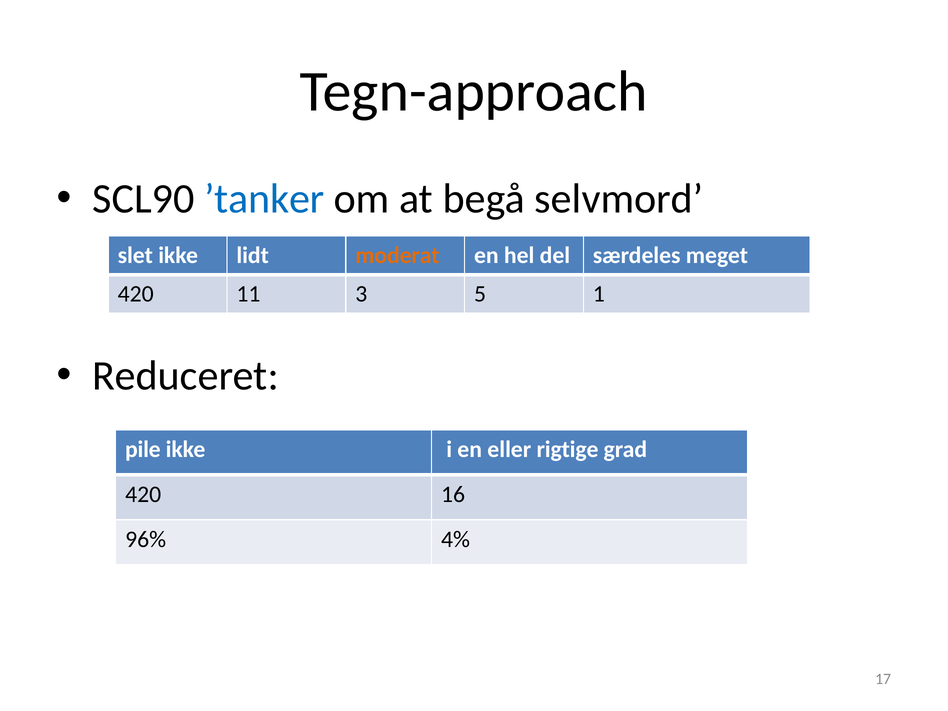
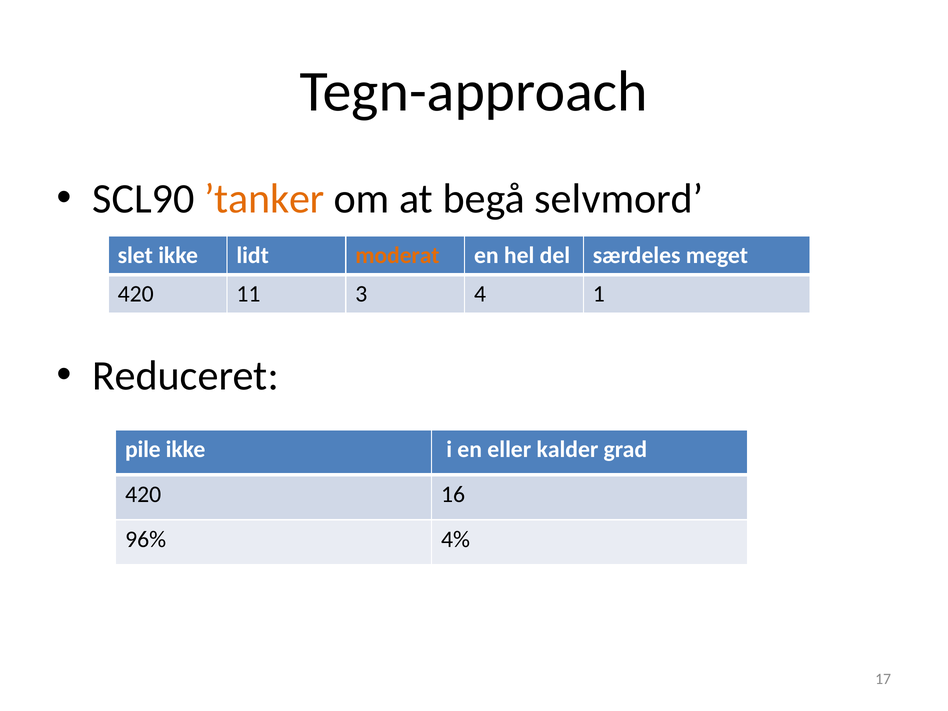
’tanker colour: blue -> orange
5: 5 -> 4
rigtige: rigtige -> kalder
